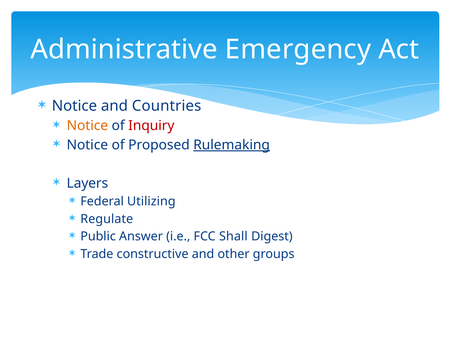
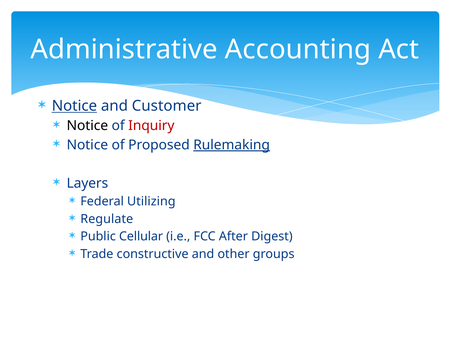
Emergency: Emergency -> Accounting
Notice at (74, 106) underline: none -> present
Countries: Countries -> Customer
Notice at (87, 126) colour: orange -> black
Answer: Answer -> Cellular
Shall: Shall -> After
